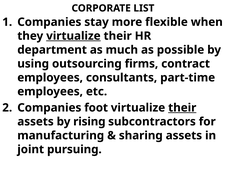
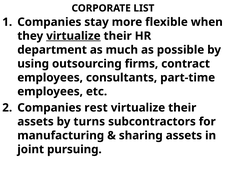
foot: foot -> rest
their at (182, 108) underline: present -> none
rising: rising -> turns
